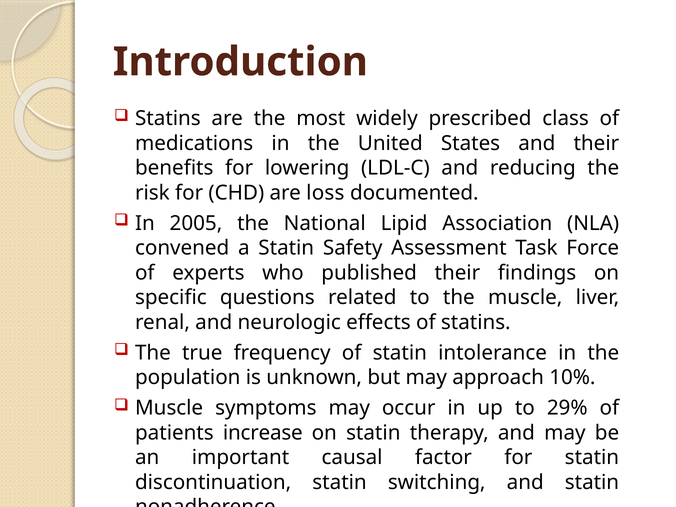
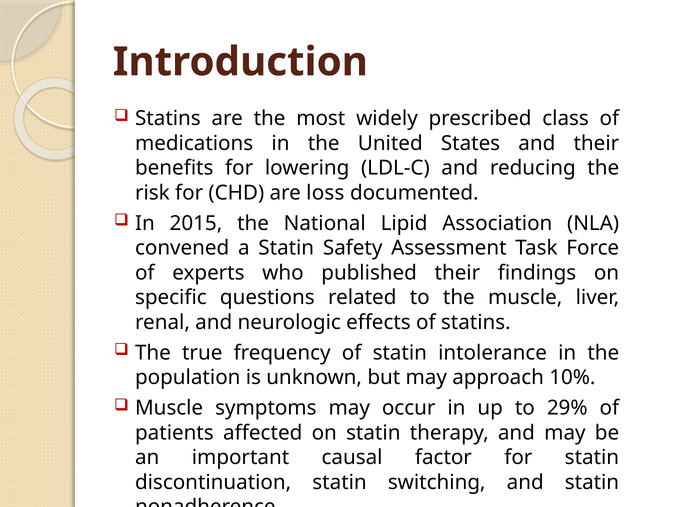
2005: 2005 -> 2015
increase: increase -> affected
